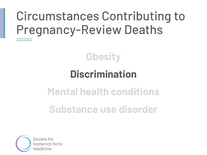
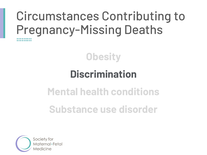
Pregnancy-Review: Pregnancy-Review -> Pregnancy-Missing
